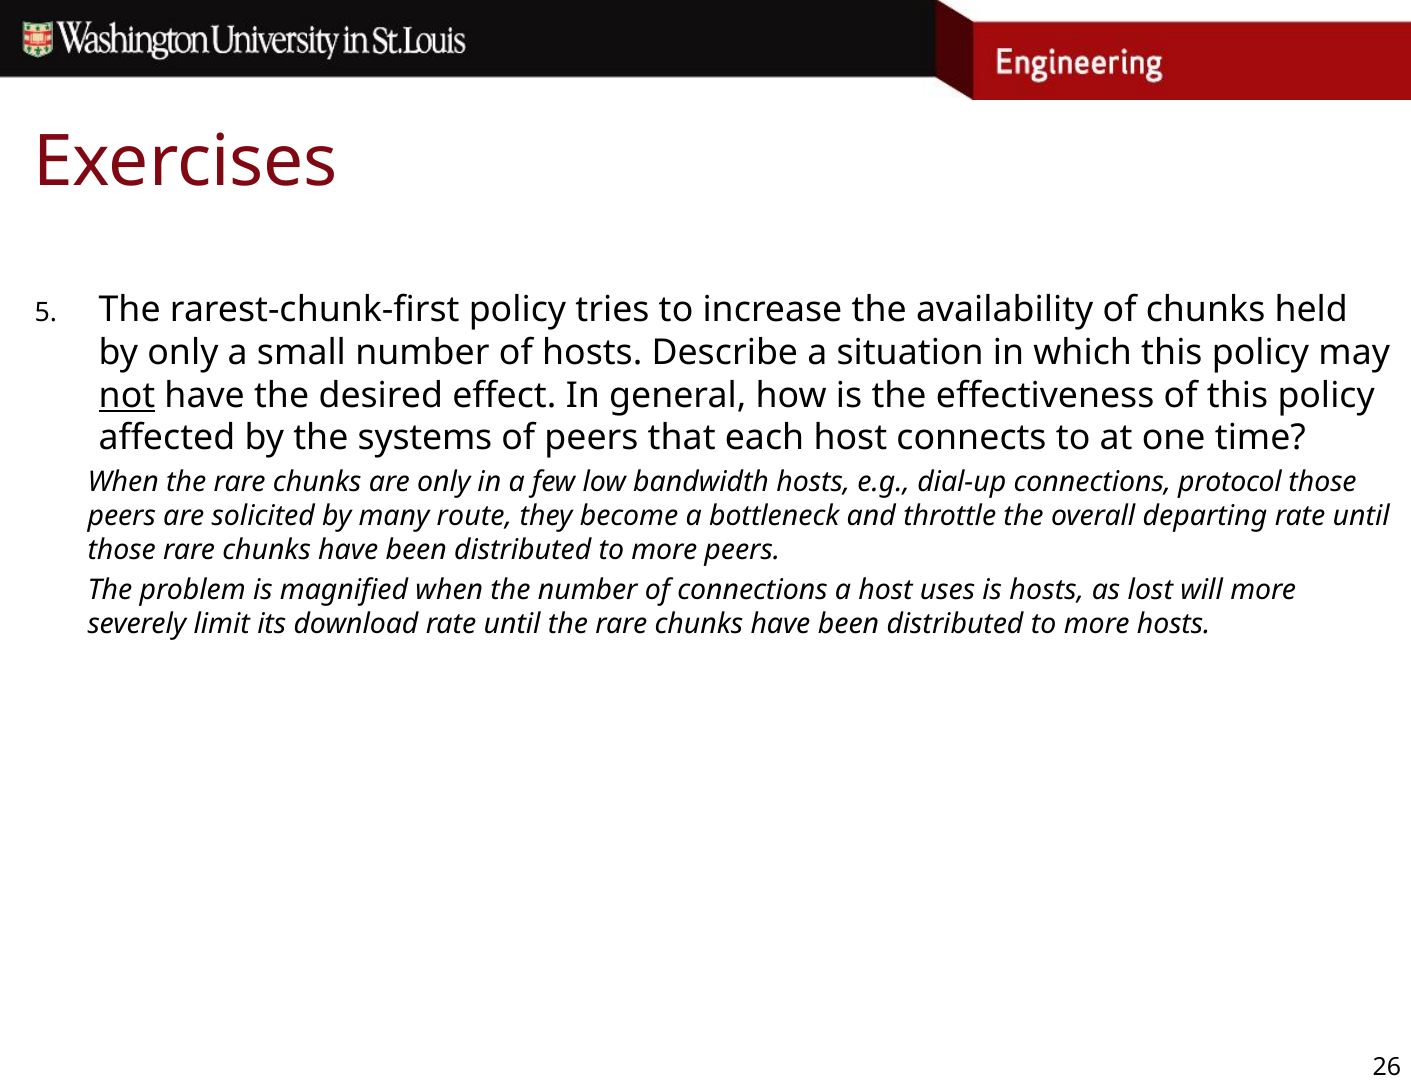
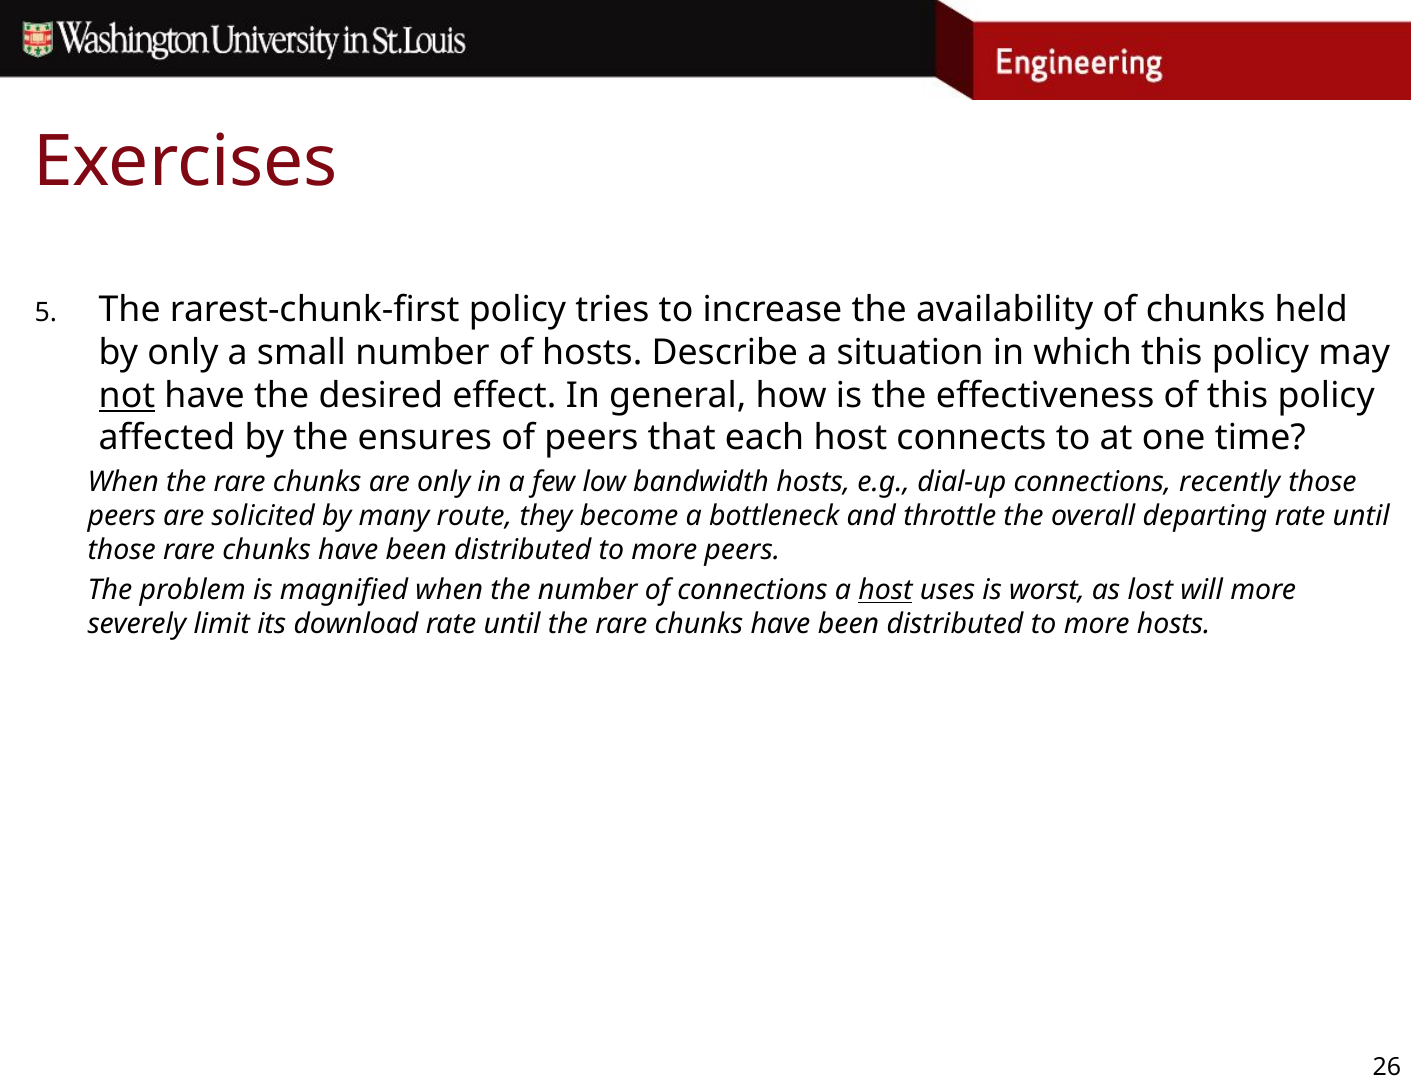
systems: systems -> ensures
protocol: protocol -> recently
host at (885, 590) underline: none -> present
is hosts: hosts -> worst
